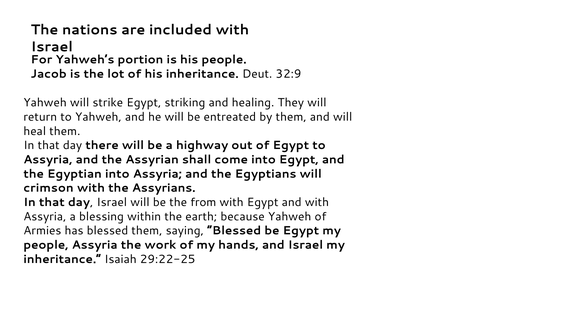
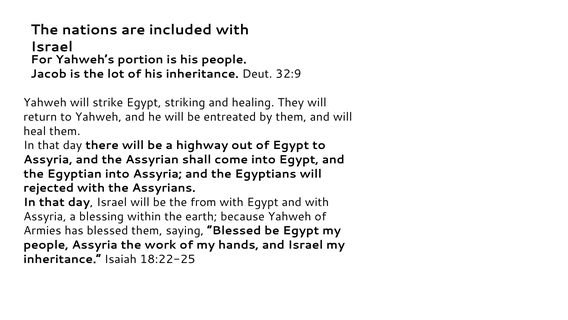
crimson: crimson -> rejected
29:22-25: 29:22-25 -> 18:22-25
